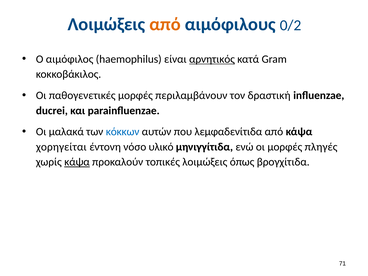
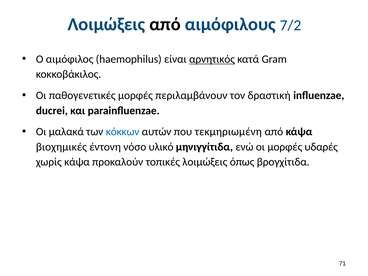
από at (165, 24) colour: orange -> black
0/2: 0/2 -> 7/2
λεμφαδενίτιδα: λεμφαδενίτιδα -> τεκμηριωμένη
χορηγείται: χορηγείται -> βιοχημικές
πληγές: πληγές -> υδαρές
κάψα at (77, 162) underline: present -> none
